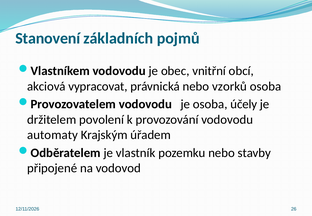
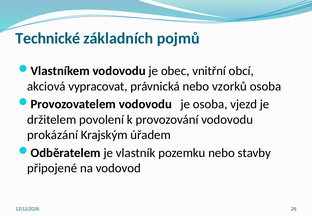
Stanovení: Stanovení -> Technické
účely: účely -> vjezd
automaty: automaty -> prokázání
